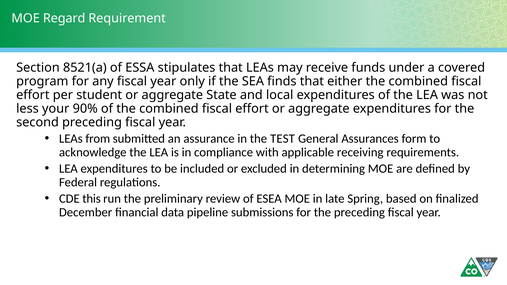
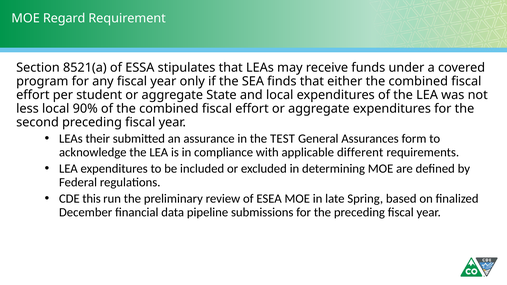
less your: your -> local
from: from -> their
receiving: receiving -> different
